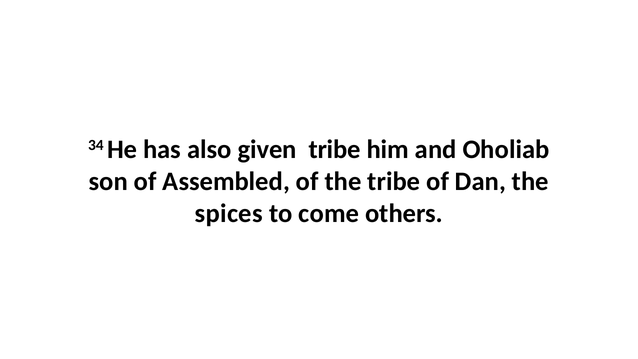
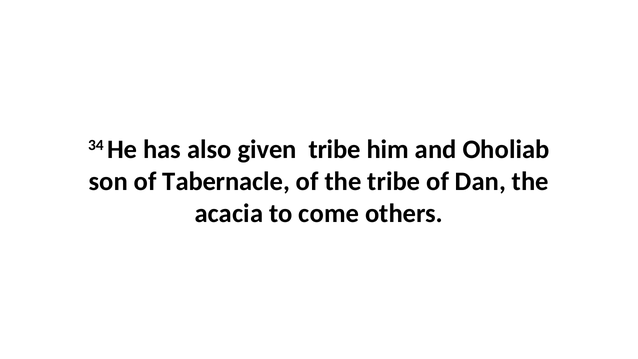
Assembled: Assembled -> Tabernacle
spices: spices -> acacia
